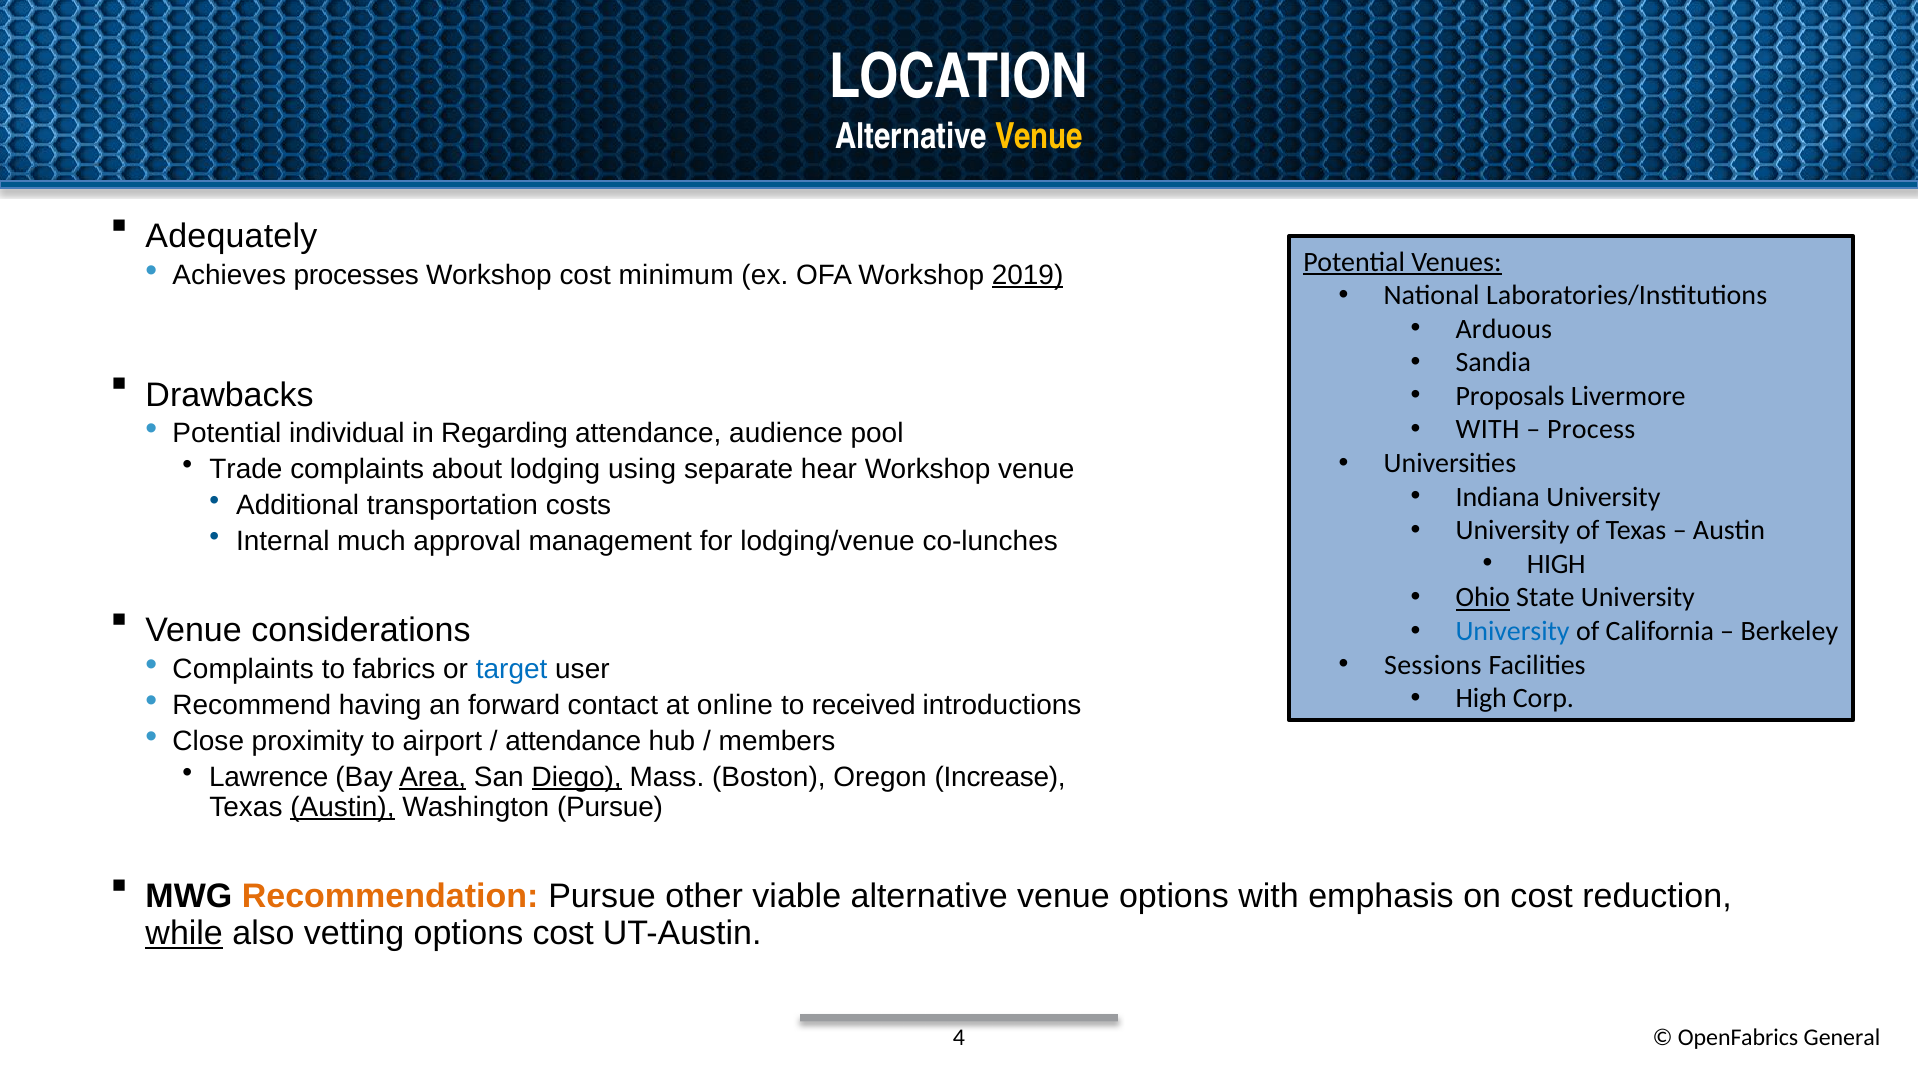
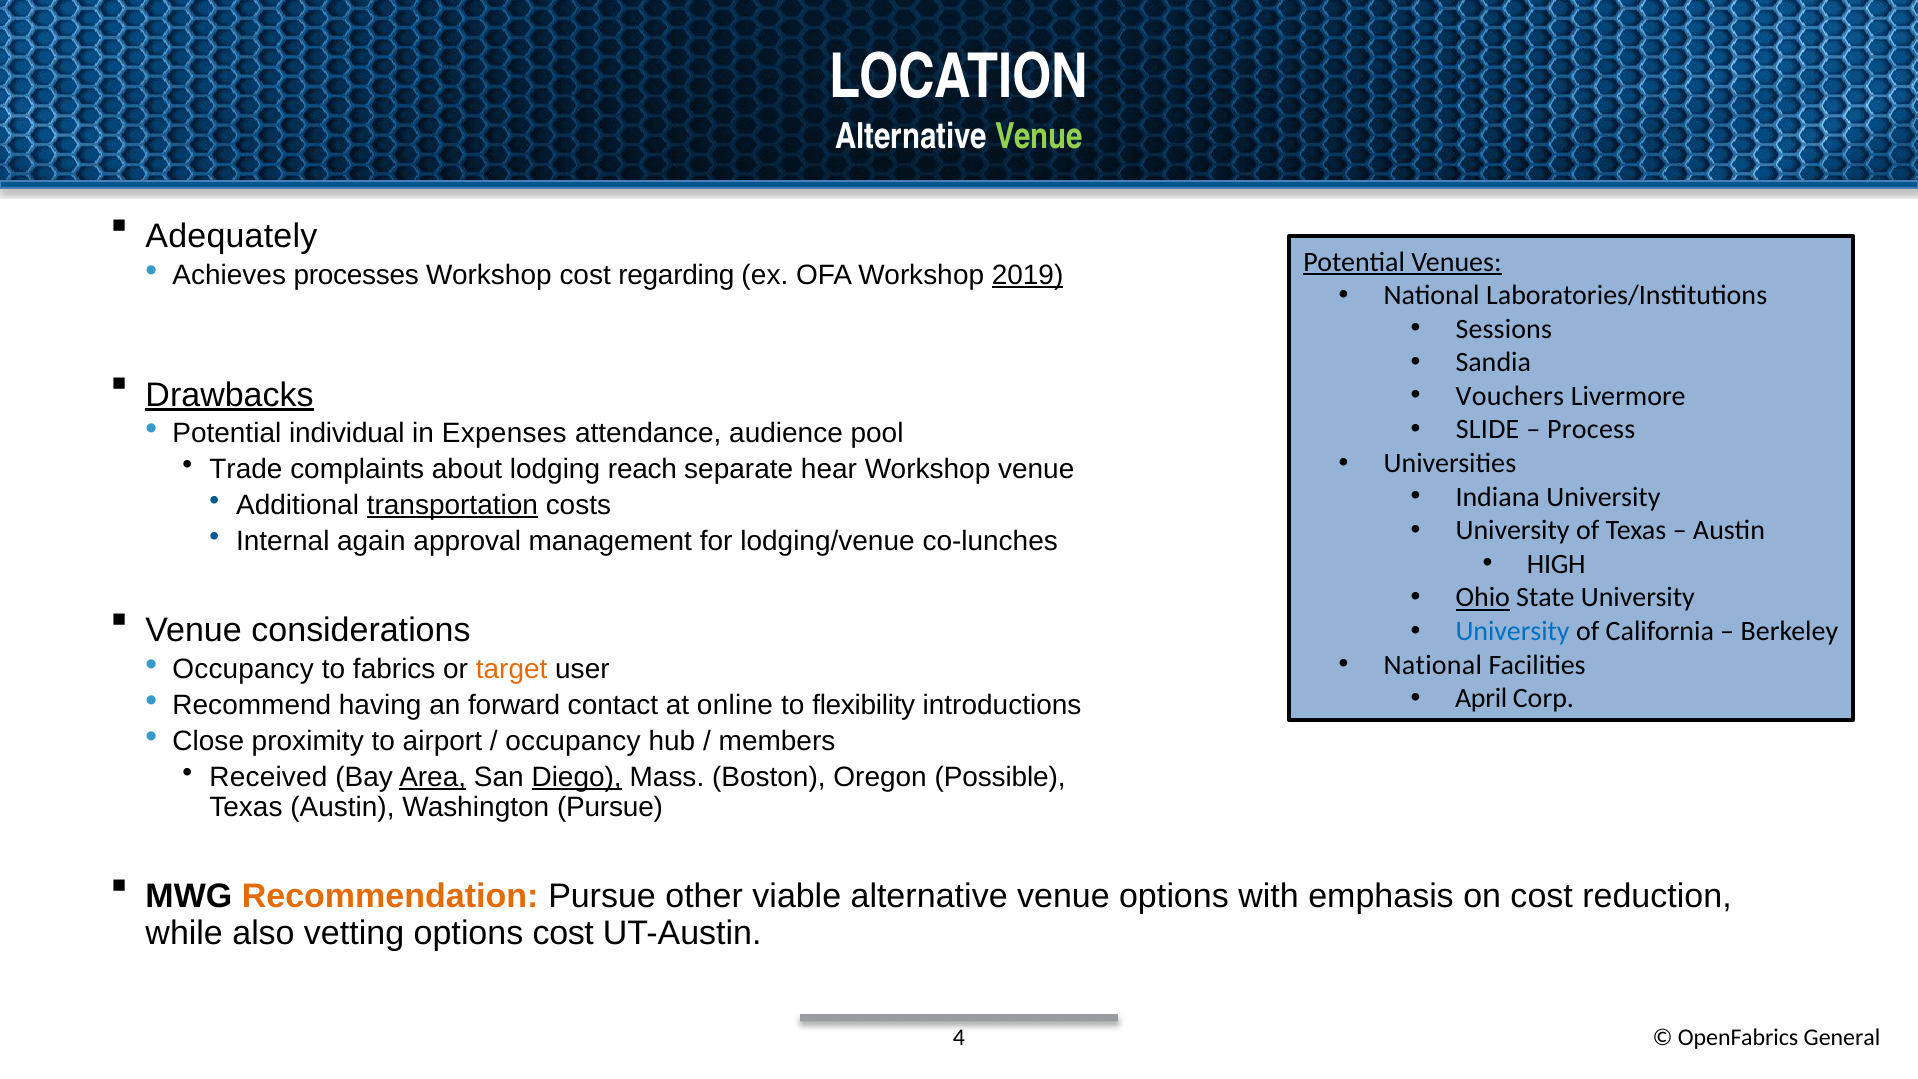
Venue at (1039, 137) colour: yellow -> light green
minimum: minimum -> regarding
Arduous: Arduous -> Sessions
Drawbacks underline: none -> present
Proposals: Proposals -> Vouchers
Regarding: Regarding -> Expenses
WITH at (1488, 430): WITH -> SLIDE
using: using -> reach
transportation underline: none -> present
much: much -> again
Complaints at (243, 669): Complaints -> Occupancy
target colour: blue -> orange
Sessions at (1433, 665): Sessions -> National
High at (1481, 698): High -> April
received: received -> flexibility
attendance at (573, 741): attendance -> occupancy
Lawrence: Lawrence -> Received
Increase: Increase -> Possible
Austin at (342, 807) underline: present -> none
while underline: present -> none
